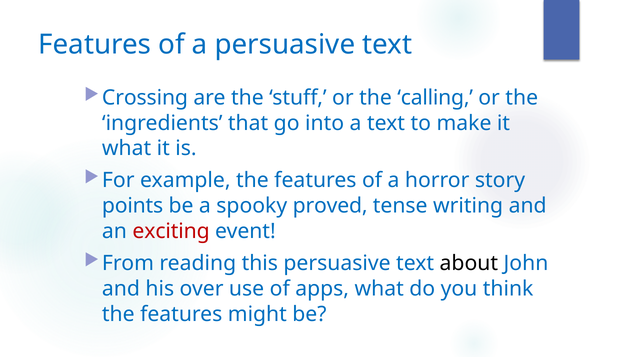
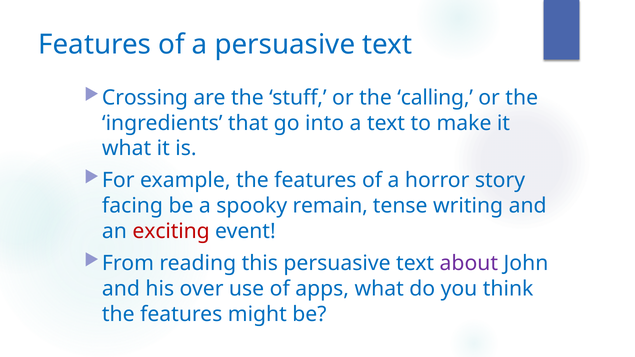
points: points -> facing
proved: proved -> remain
about colour: black -> purple
